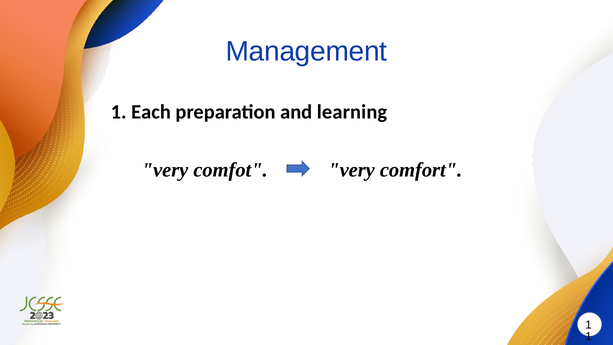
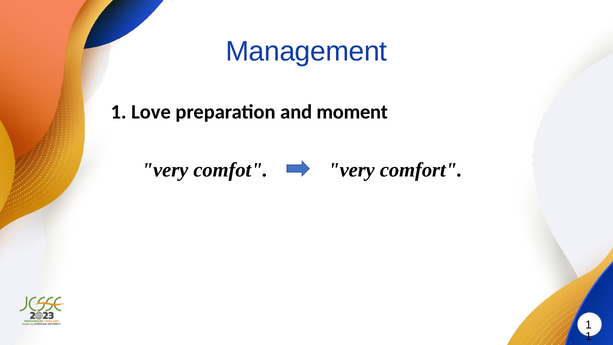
Each: Each -> Love
learning: learning -> moment
